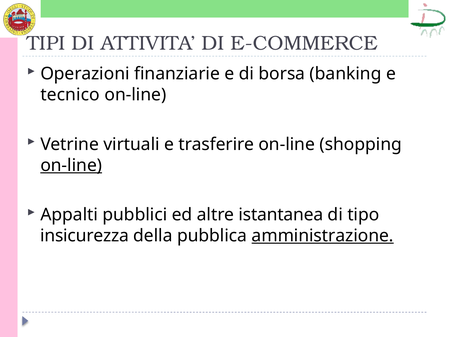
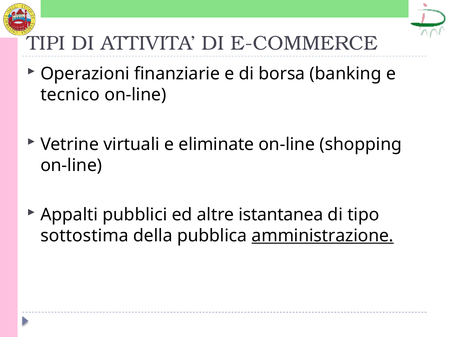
trasferire: trasferire -> eliminate
on-line at (71, 165) underline: present -> none
insicurezza: insicurezza -> sottostima
